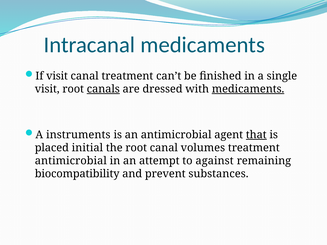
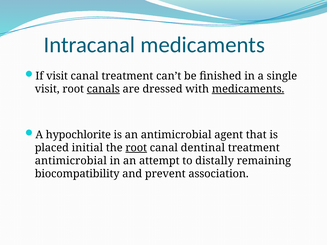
instruments: instruments -> hypochlorite
that underline: present -> none
root at (136, 148) underline: none -> present
volumes: volumes -> dentinal
against: against -> distally
substances: substances -> association
